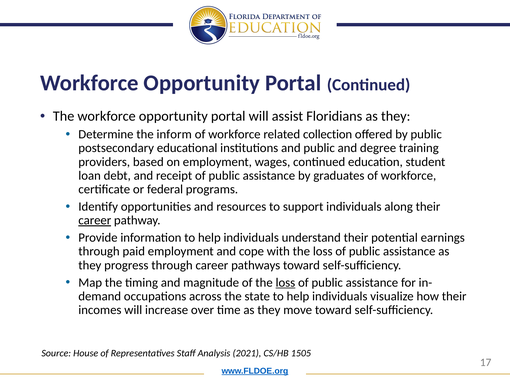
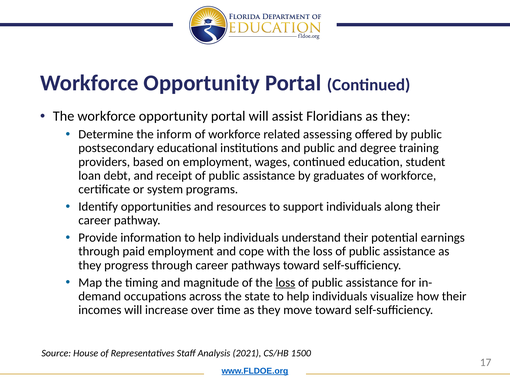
collection: collection -> assessing
federal: federal -> system
career at (95, 221) underline: present -> none
1505: 1505 -> 1500
